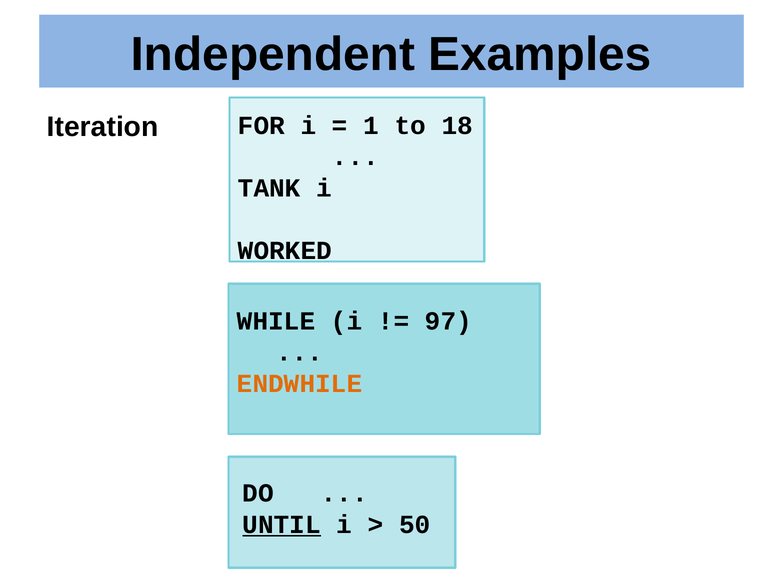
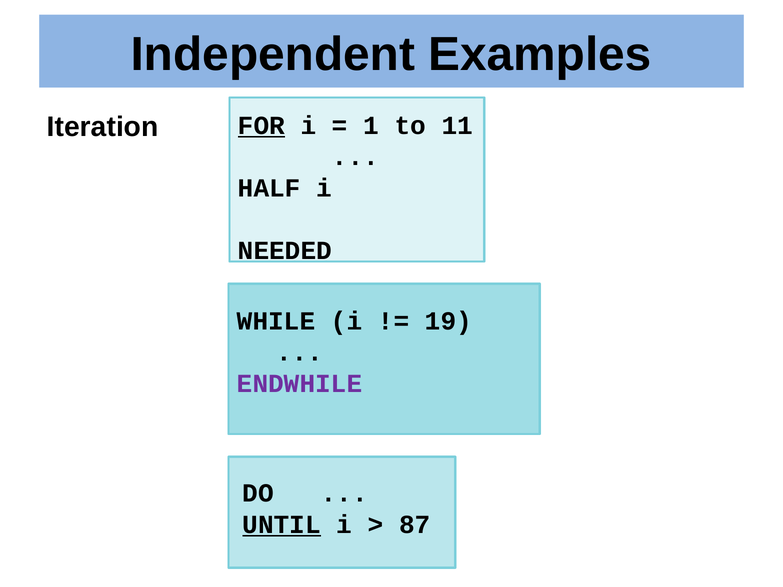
FOR underline: none -> present
18: 18 -> 11
TANK: TANK -> HALF
WORKED: WORKED -> NEEDED
97: 97 -> 19
ENDWHILE colour: orange -> purple
50: 50 -> 87
